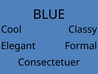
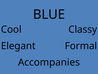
Consectetuer: Consectetuer -> Accompanies
